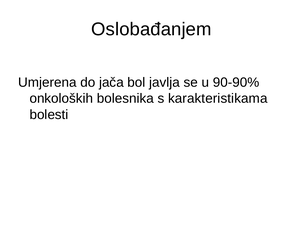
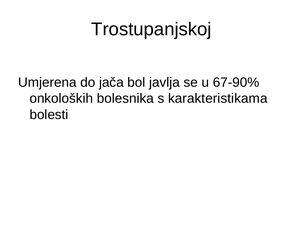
Oslobađanjem: Oslobađanjem -> Trostupanjskoj
90-90%: 90-90% -> 67-90%
